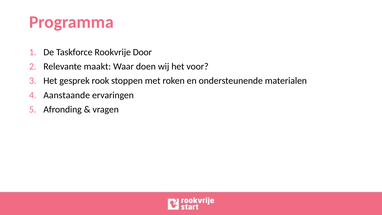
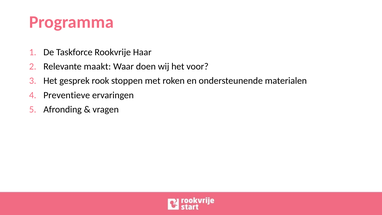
Door: Door -> Haar
Aanstaande: Aanstaande -> Preventieve
